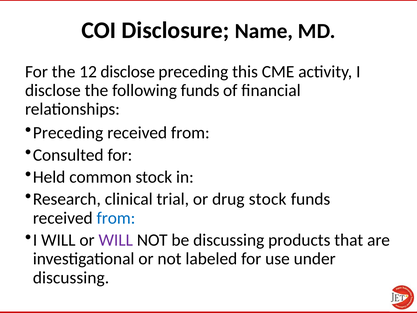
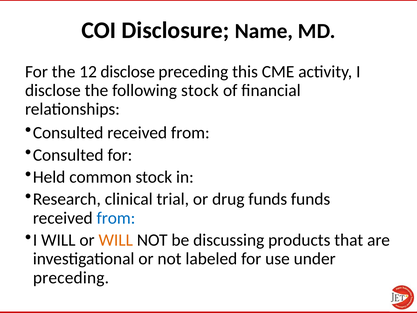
following funds: funds -> stock
Preceding at (68, 133): Preceding -> Consulted
drug stock: stock -> funds
WILL at (116, 240) colour: purple -> orange
discussing at (71, 277): discussing -> preceding
